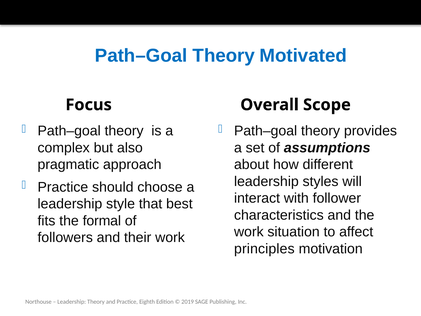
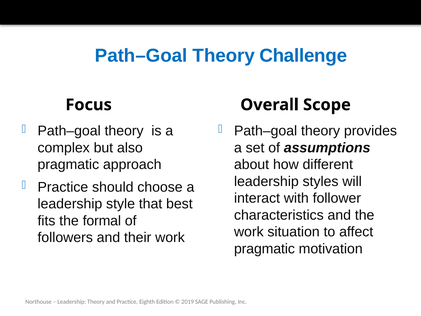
Motivated: Motivated -> Challenge
principles at (264, 249): principles -> pragmatic
